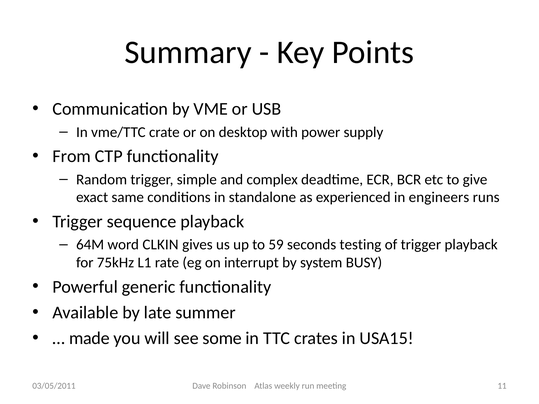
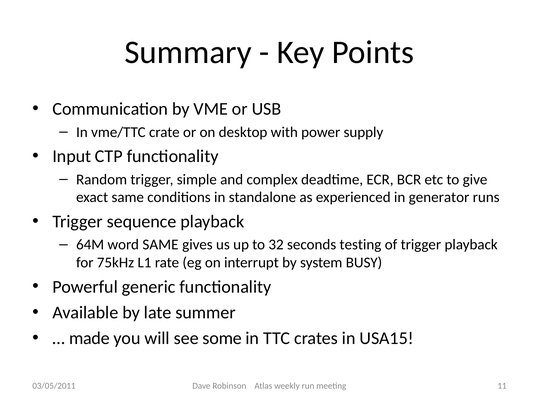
From: From -> Input
engineers: engineers -> generator
word CLKIN: CLKIN -> SAME
59: 59 -> 32
